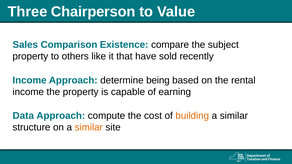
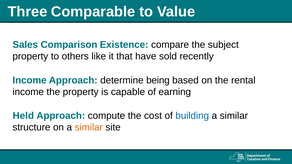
Chairperson: Chairperson -> Comparable
Data: Data -> Held
building colour: orange -> blue
